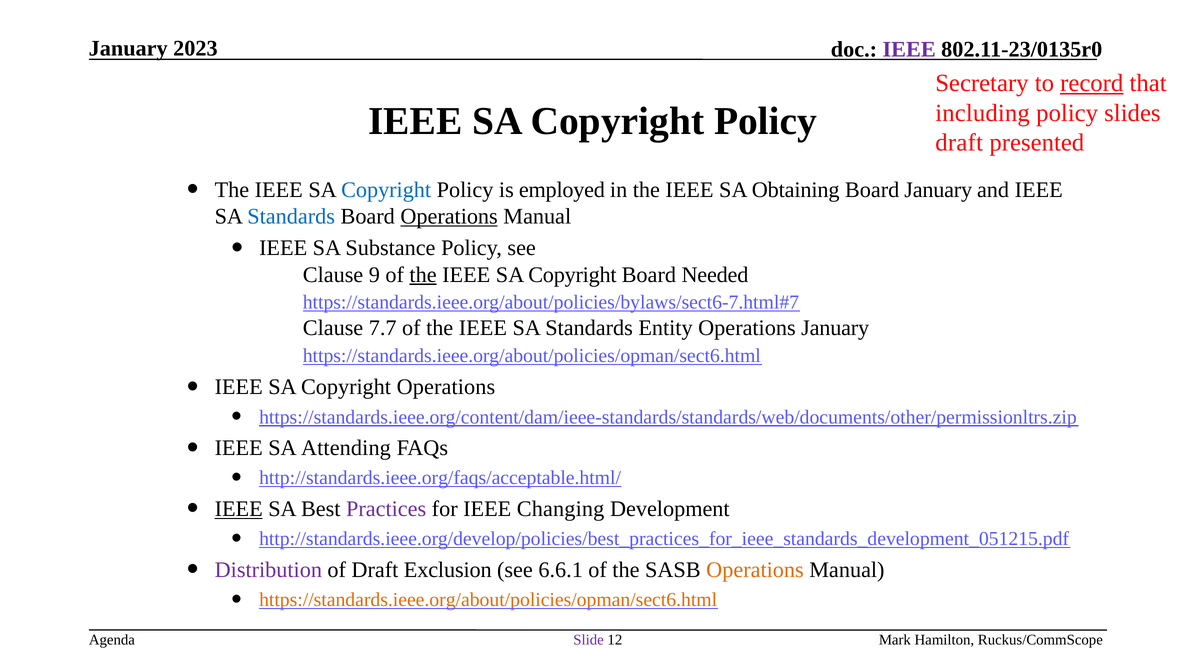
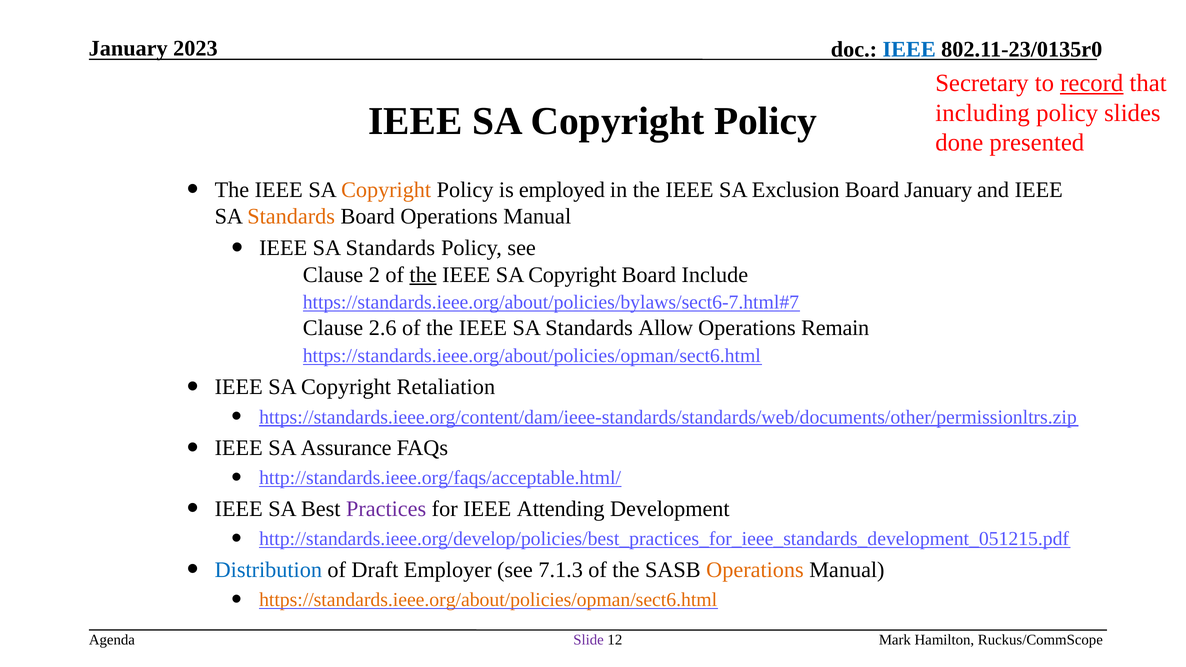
IEEE at (909, 49) colour: purple -> blue
draft at (959, 143): draft -> done
Copyright at (386, 190) colour: blue -> orange
Obtaining: Obtaining -> Exclusion
Standards at (291, 217) colour: blue -> orange
Operations at (449, 217) underline: present -> none
Substance at (390, 248): Substance -> Standards
9: 9 -> 2
Needed: Needed -> Include
7.7: 7.7 -> 2.6
Entity: Entity -> Allow
Operations January: January -> Remain
Copyright Operations: Operations -> Retaliation
Attending: Attending -> Assurance
IEEE at (239, 509) underline: present -> none
Changing: Changing -> Attending
Distribution colour: purple -> blue
Exclusion: Exclusion -> Employer
6.6.1: 6.6.1 -> 7.1.3
